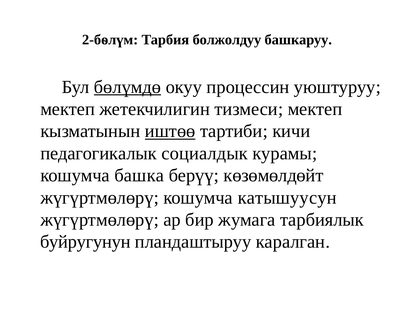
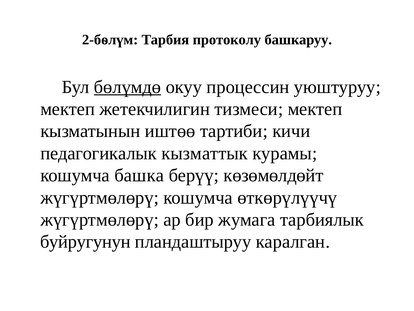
болжолдуу: болжолдуу -> протоколу
иштөө underline: present -> none
социалдык: социалдык -> кызматтык
катышуусун: катышуусун -> өткөрүлүүчү
